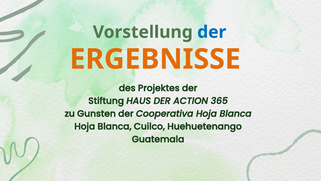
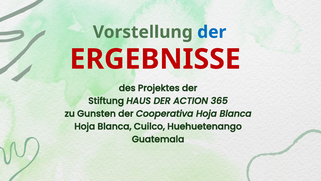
ERGEBNISSE colour: orange -> red
